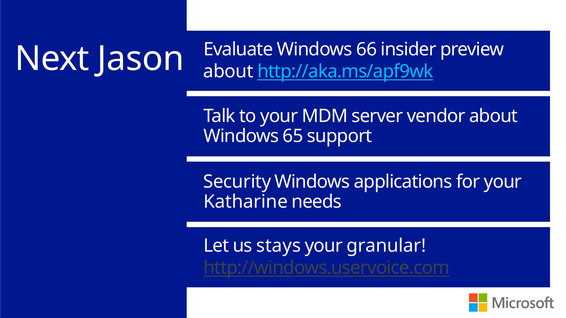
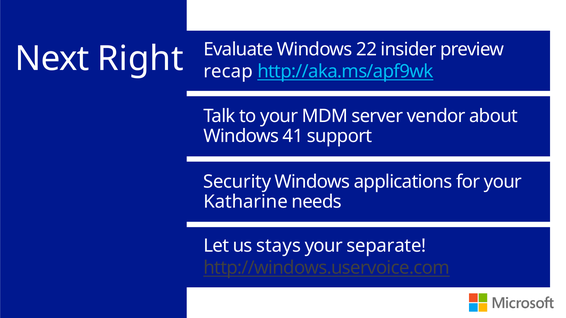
66: 66 -> 22
Jason: Jason -> Right
about at (228, 72): about -> recap
65: 65 -> 41
granular: granular -> separate
